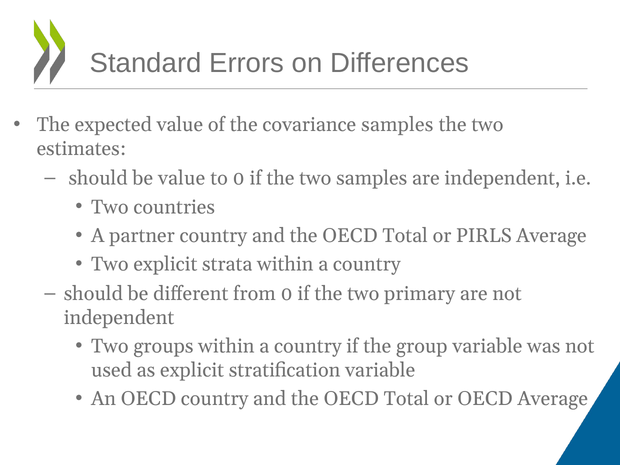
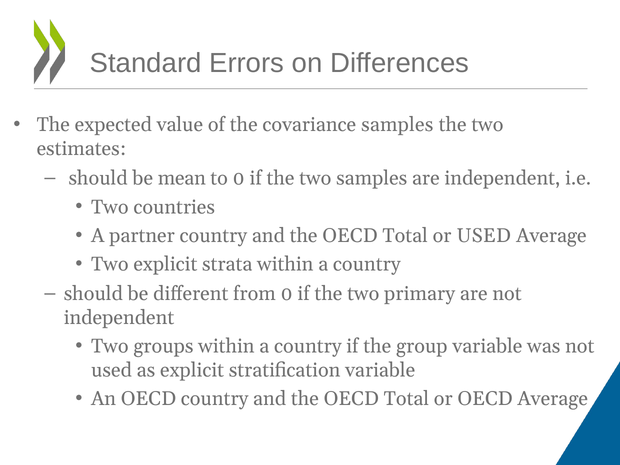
be value: value -> mean
or PIRLS: PIRLS -> USED
